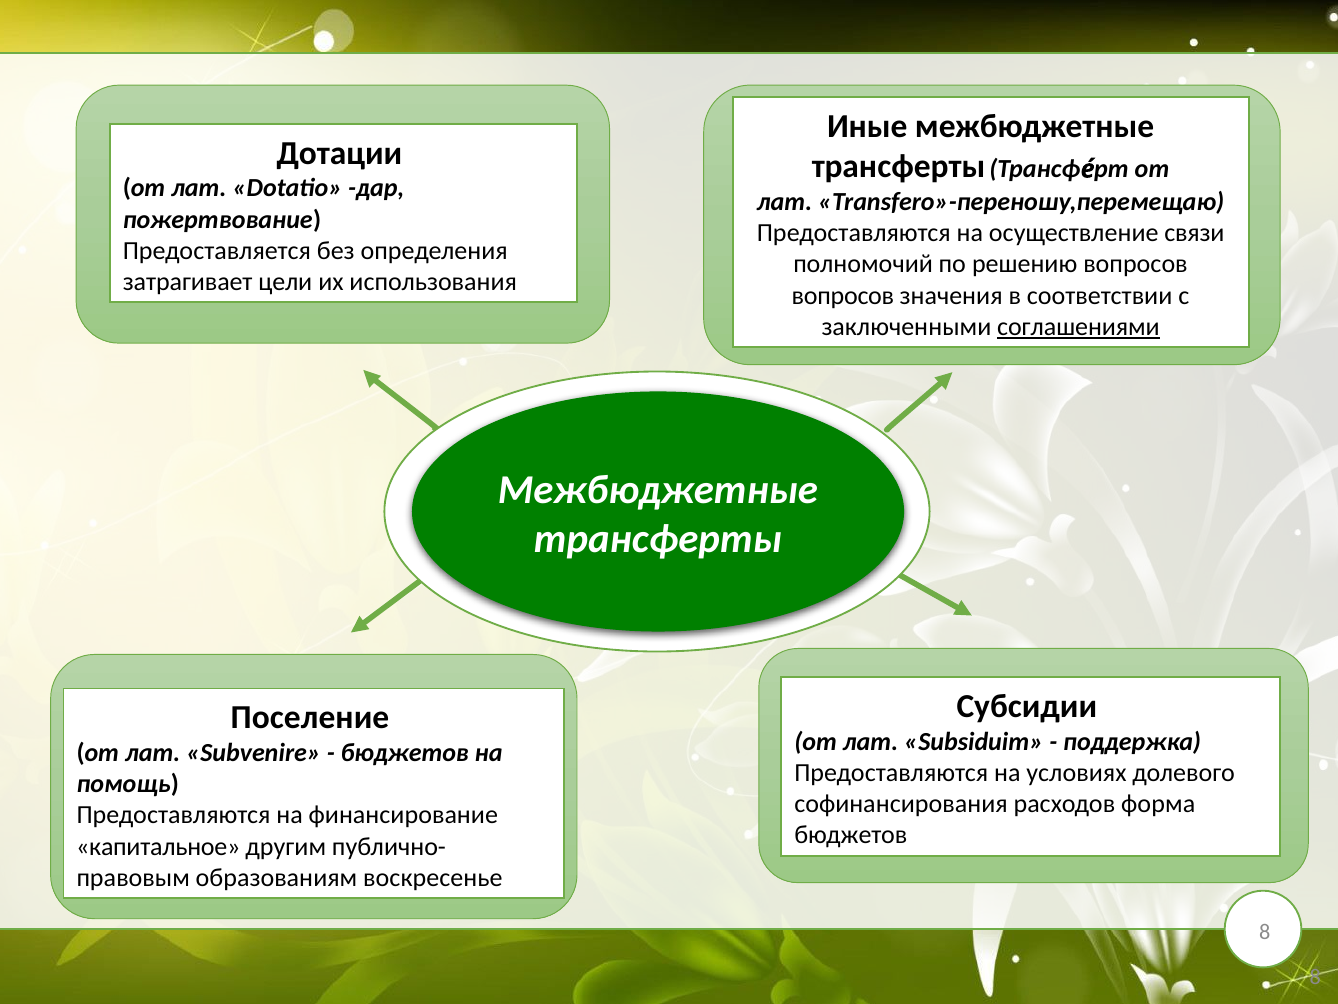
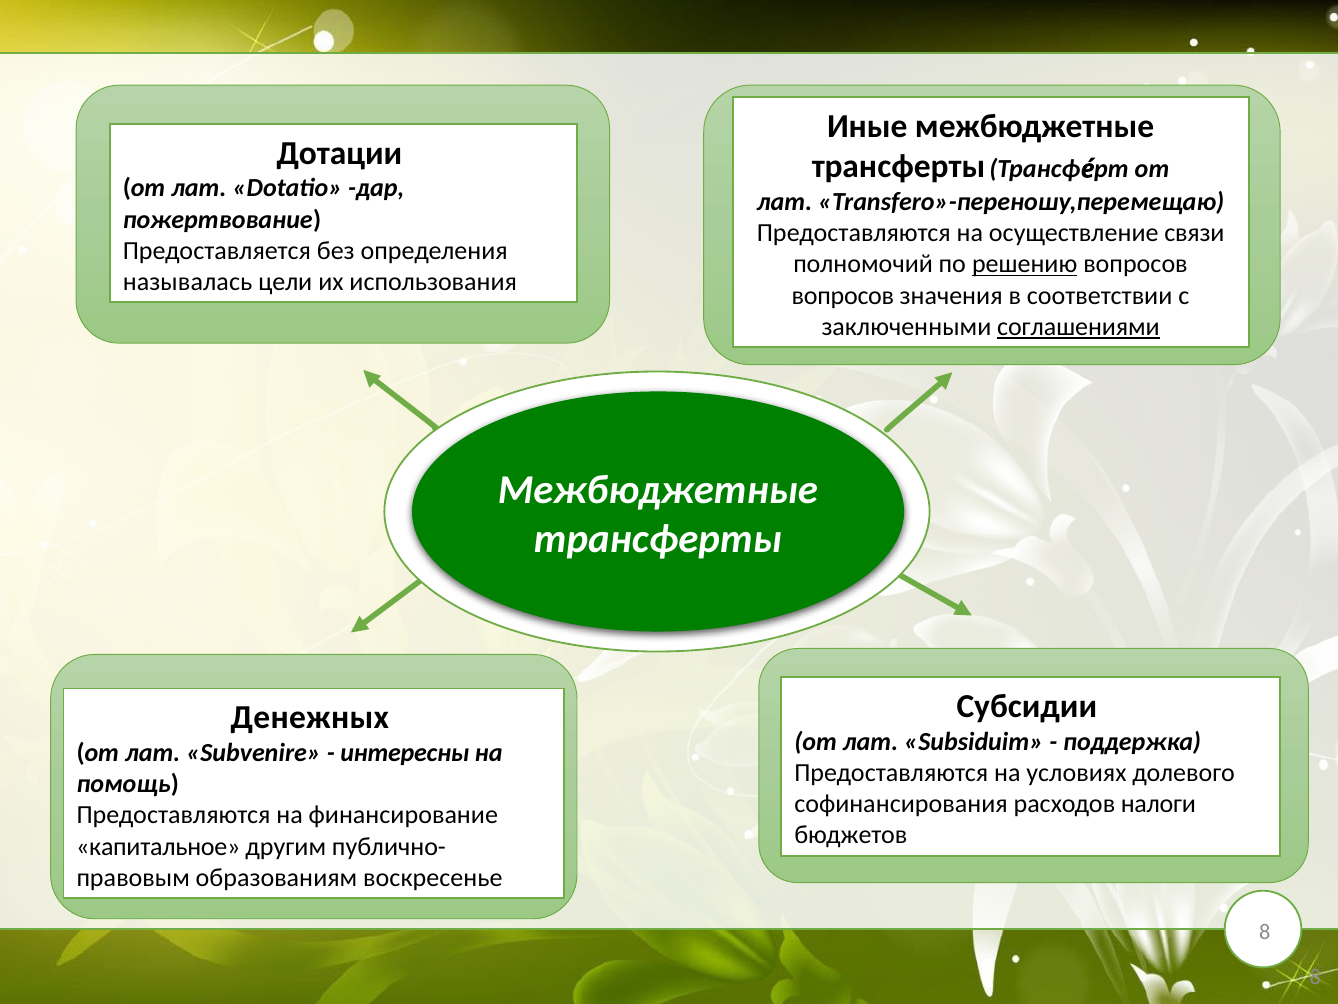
решению underline: none -> present
затрагивает: затрагивает -> называлась
Поселение: Поселение -> Денежных
бюджетов at (405, 752): бюджетов -> интересны
форма: форма -> налоги
